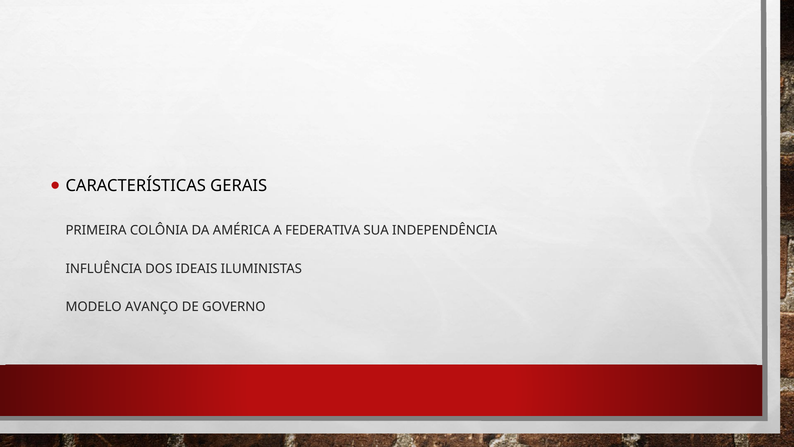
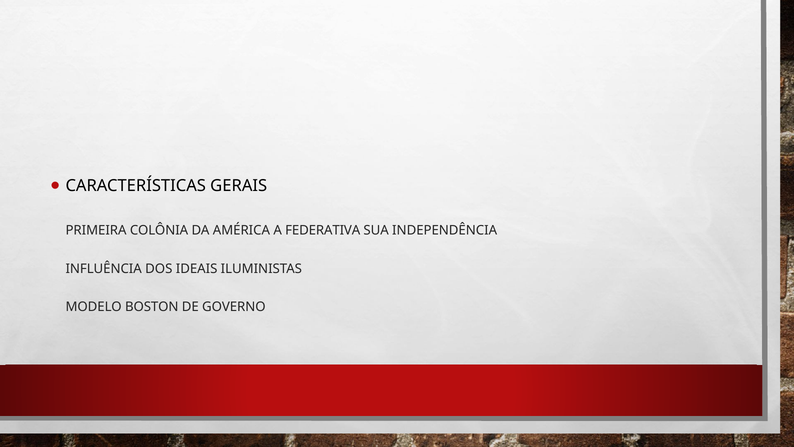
AVANÇO: AVANÇO -> BOSTON
